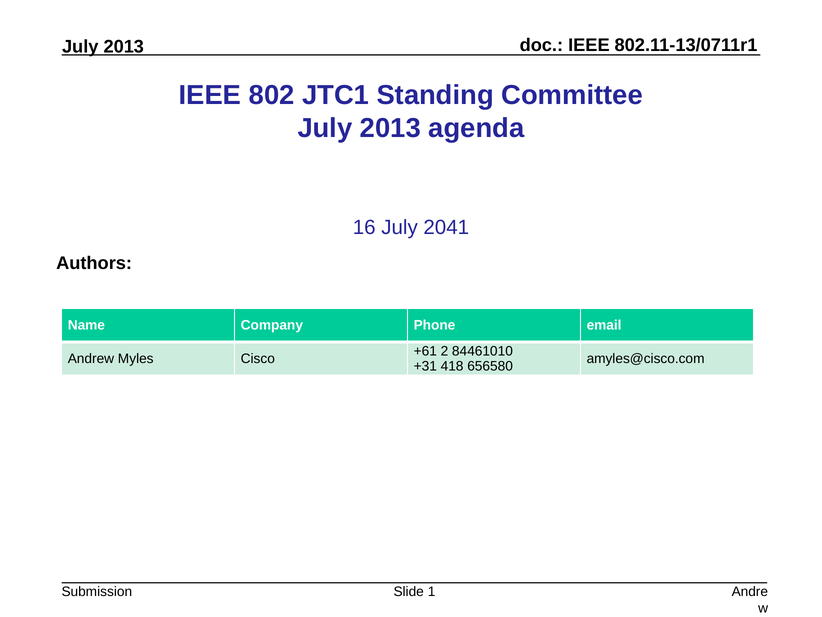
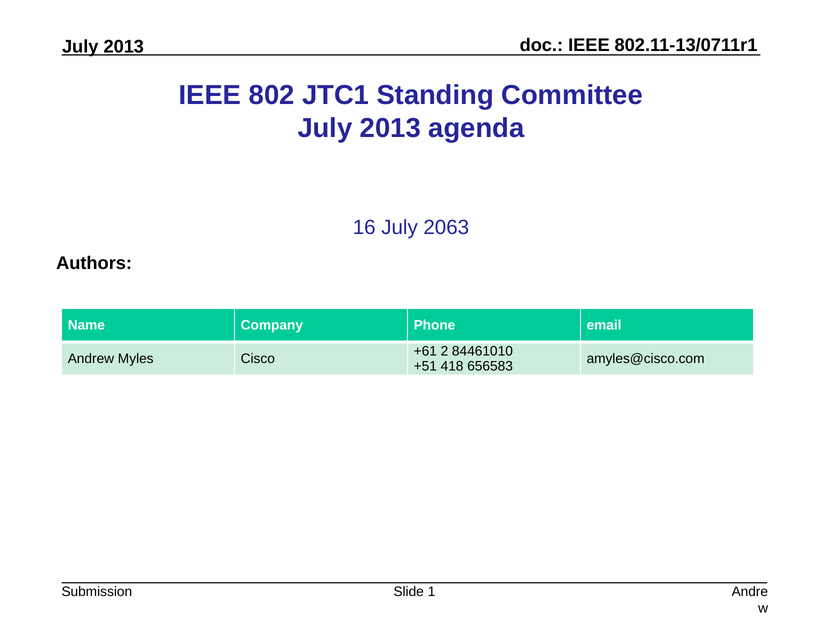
2041: 2041 -> 2063
+31: +31 -> +51
656580: 656580 -> 656583
